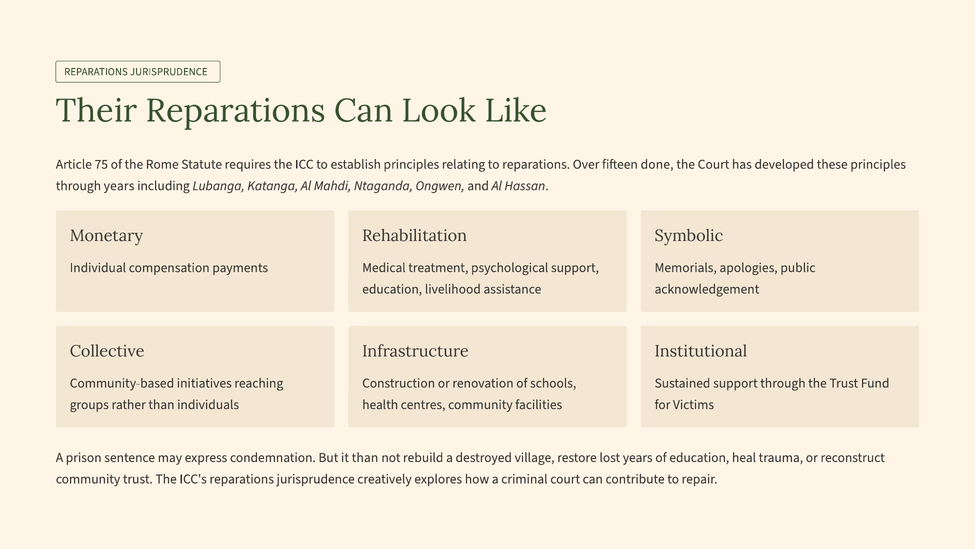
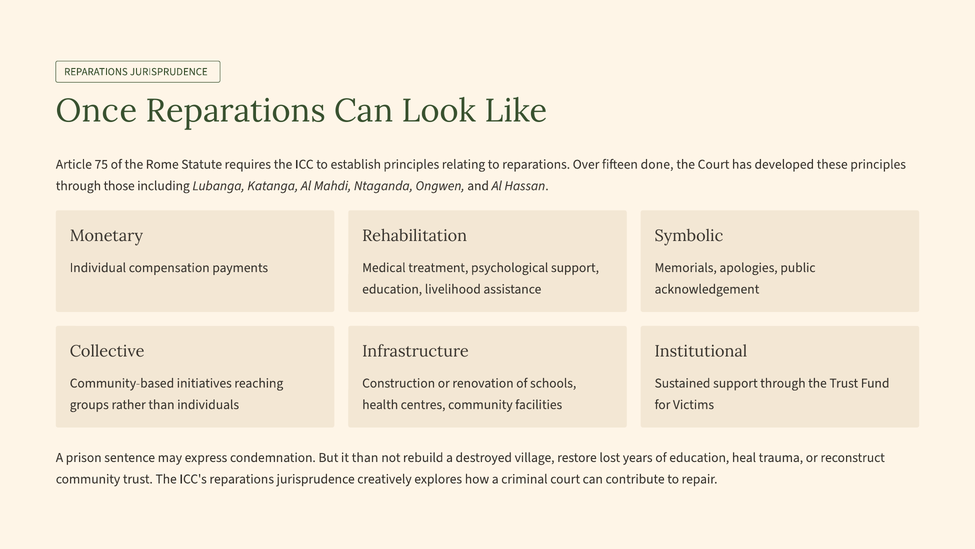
Their: Their -> Once
through years: years -> those
